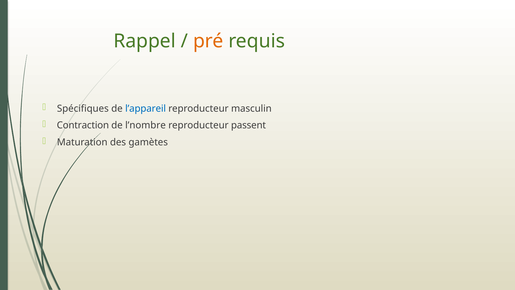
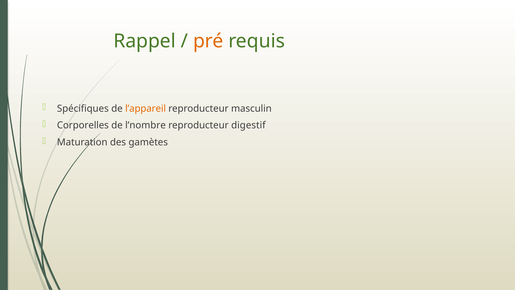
l’appareil colour: blue -> orange
Contraction: Contraction -> Corporelles
passent: passent -> digestif
